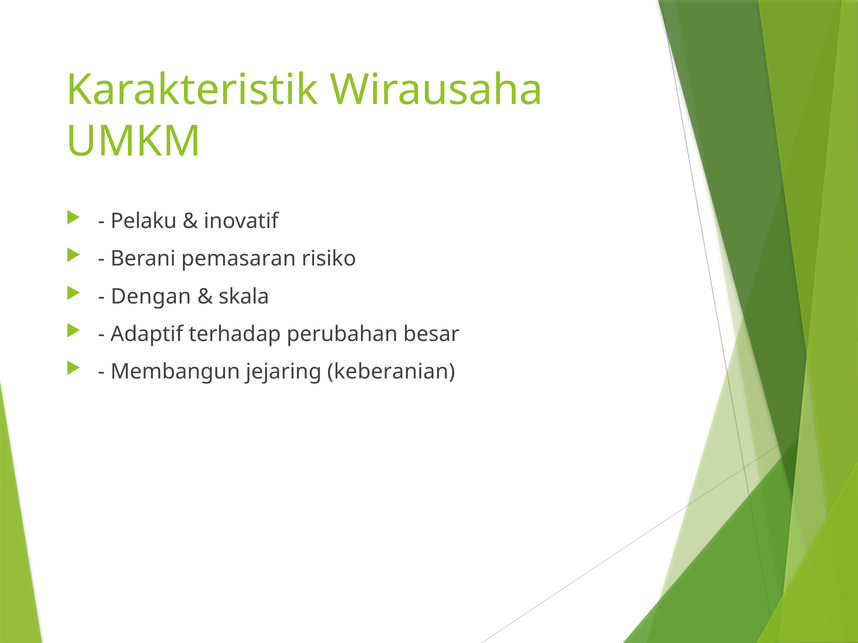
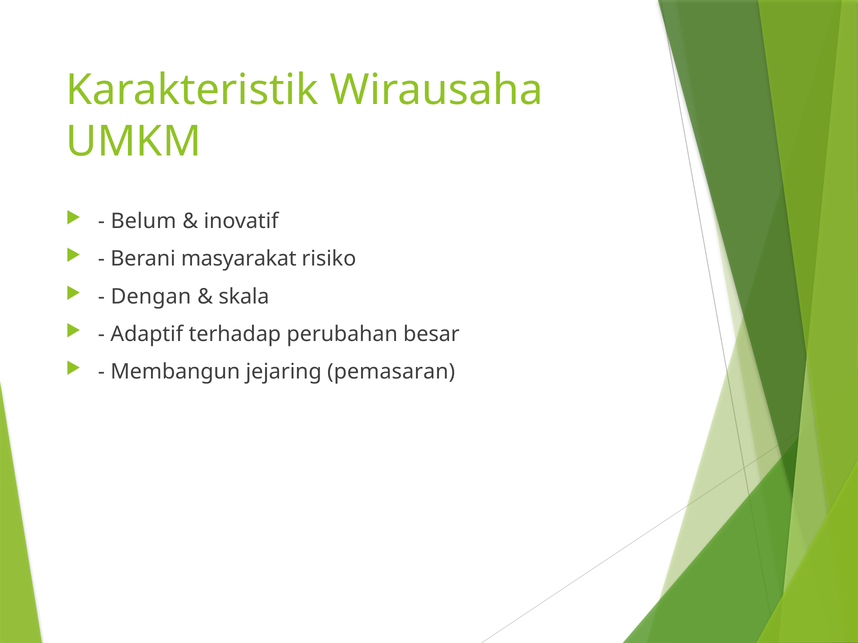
Pelaku: Pelaku -> Belum
pemasaran: pemasaran -> masyarakat
keberanian: keberanian -> pemasaran
